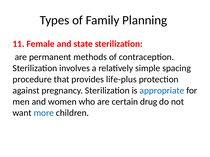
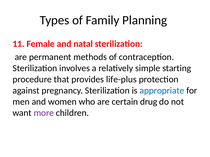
state: state -> natal
spacing: spacing -> starting
more colour: blue -> purple
